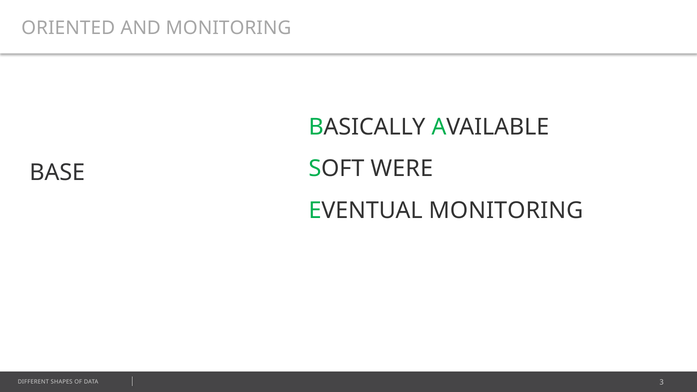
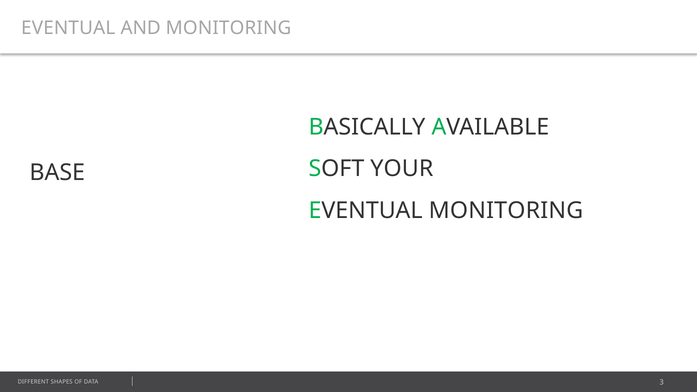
ORIENTED at (68, 28): ORIENTED -> EVENTUAL
WERE: WERE -> YOUR
